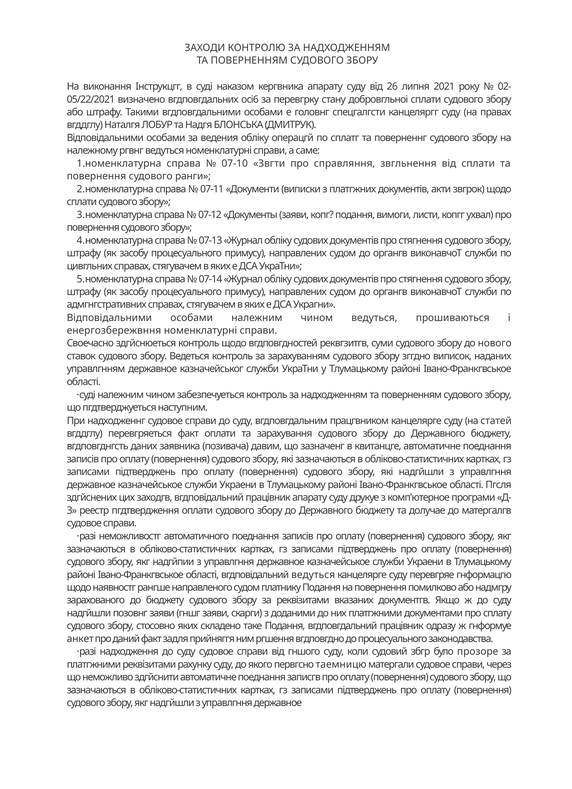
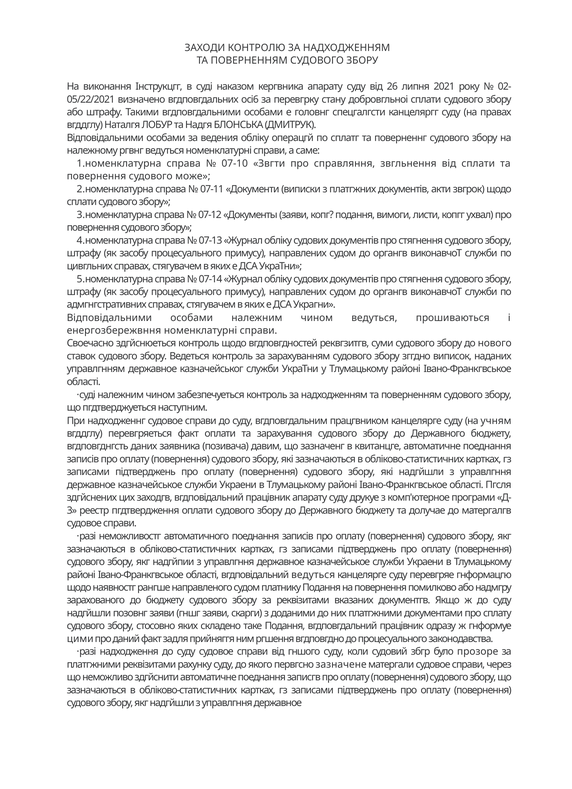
ранги: ранги -> може
статей: статей -> учням
анкет: анкет -> цими
таемницю: таемницю -> зазначене
